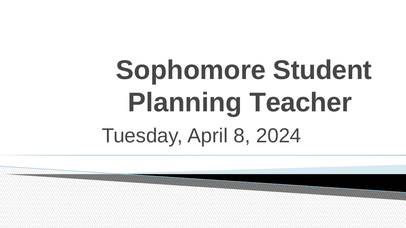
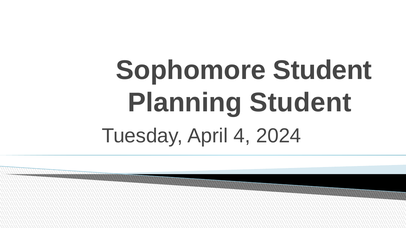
Planning Teacher: Teacher -> Student
8: 8 -> 4
